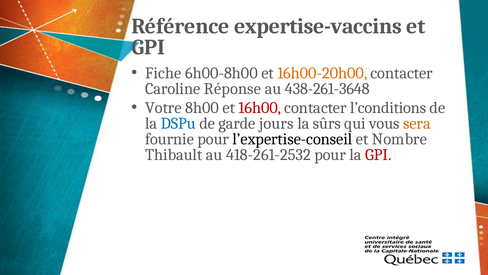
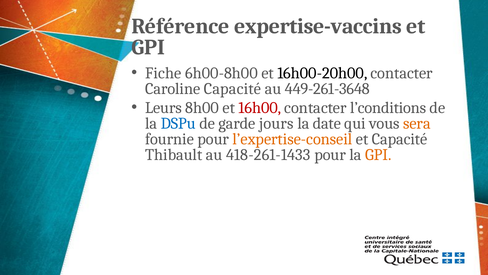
16h00-20h00 colour: orange -> black
Caroline Réponse: Réponse -> Capacité
438-261-3648: 438-261-3648 -> 449-261-3648
Votre: Votre -> Leurs
sûrs: sûrs -> date
l’expertise-conseil colour: black -> orange
et Nombre: Nombre -> Capacité
418-261-2532: 418-261-2532 -> 418-261-1433
GPI at (378, 154) colour: red -> orange
